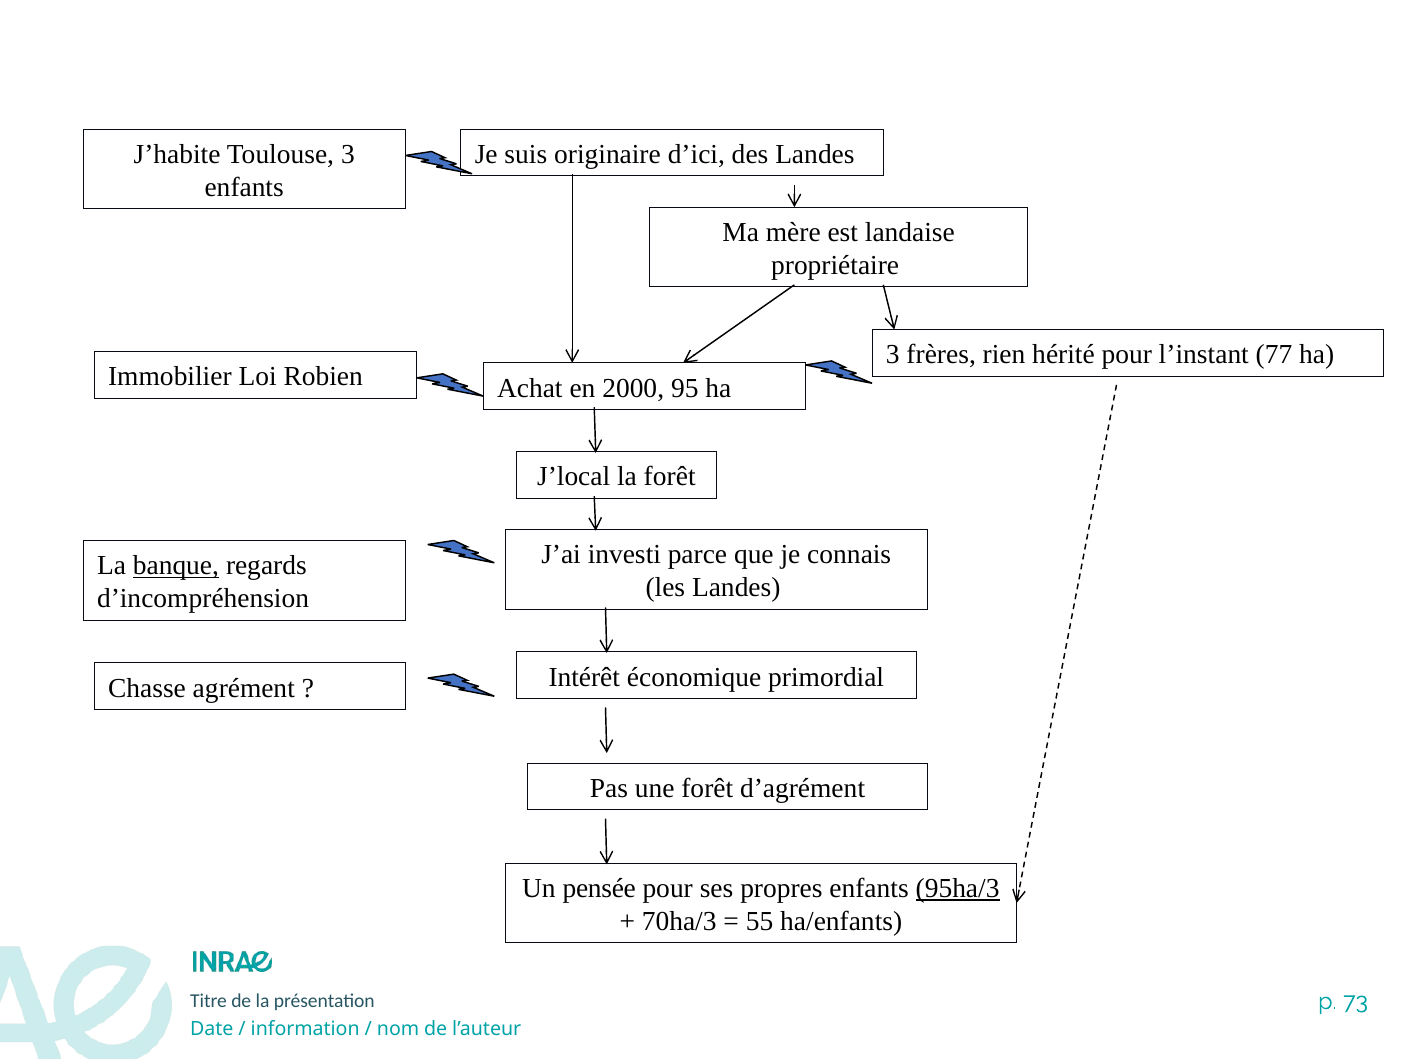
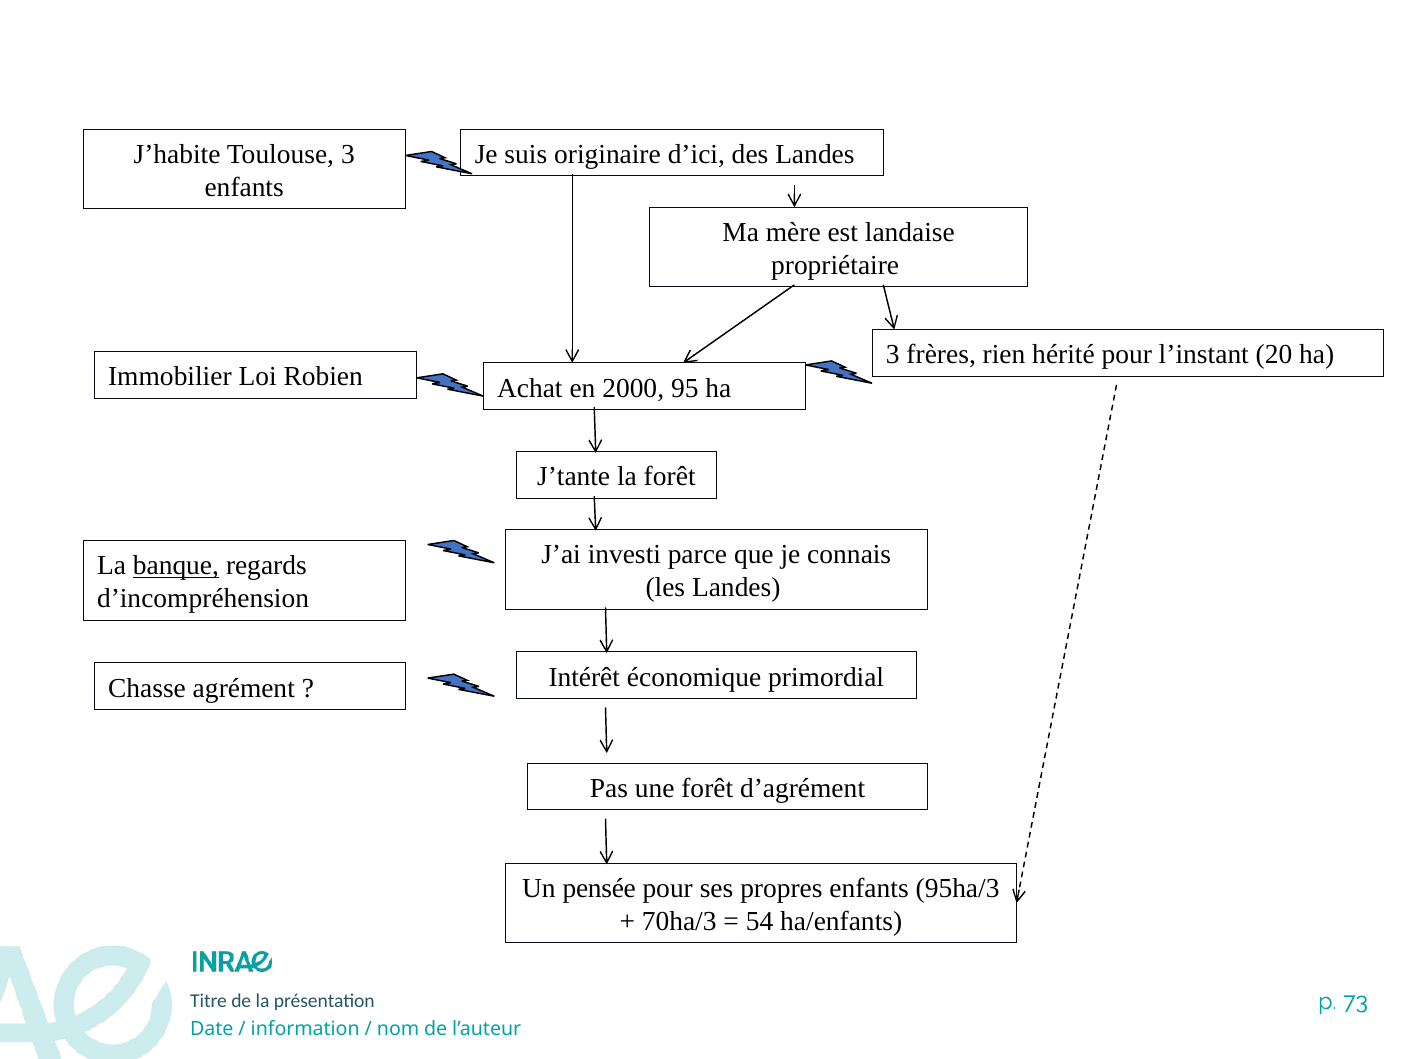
77: 77 -> 20
J’local: J’local -> J’tante
95ha/3 underline: present -> none
55: 55 -> 54
